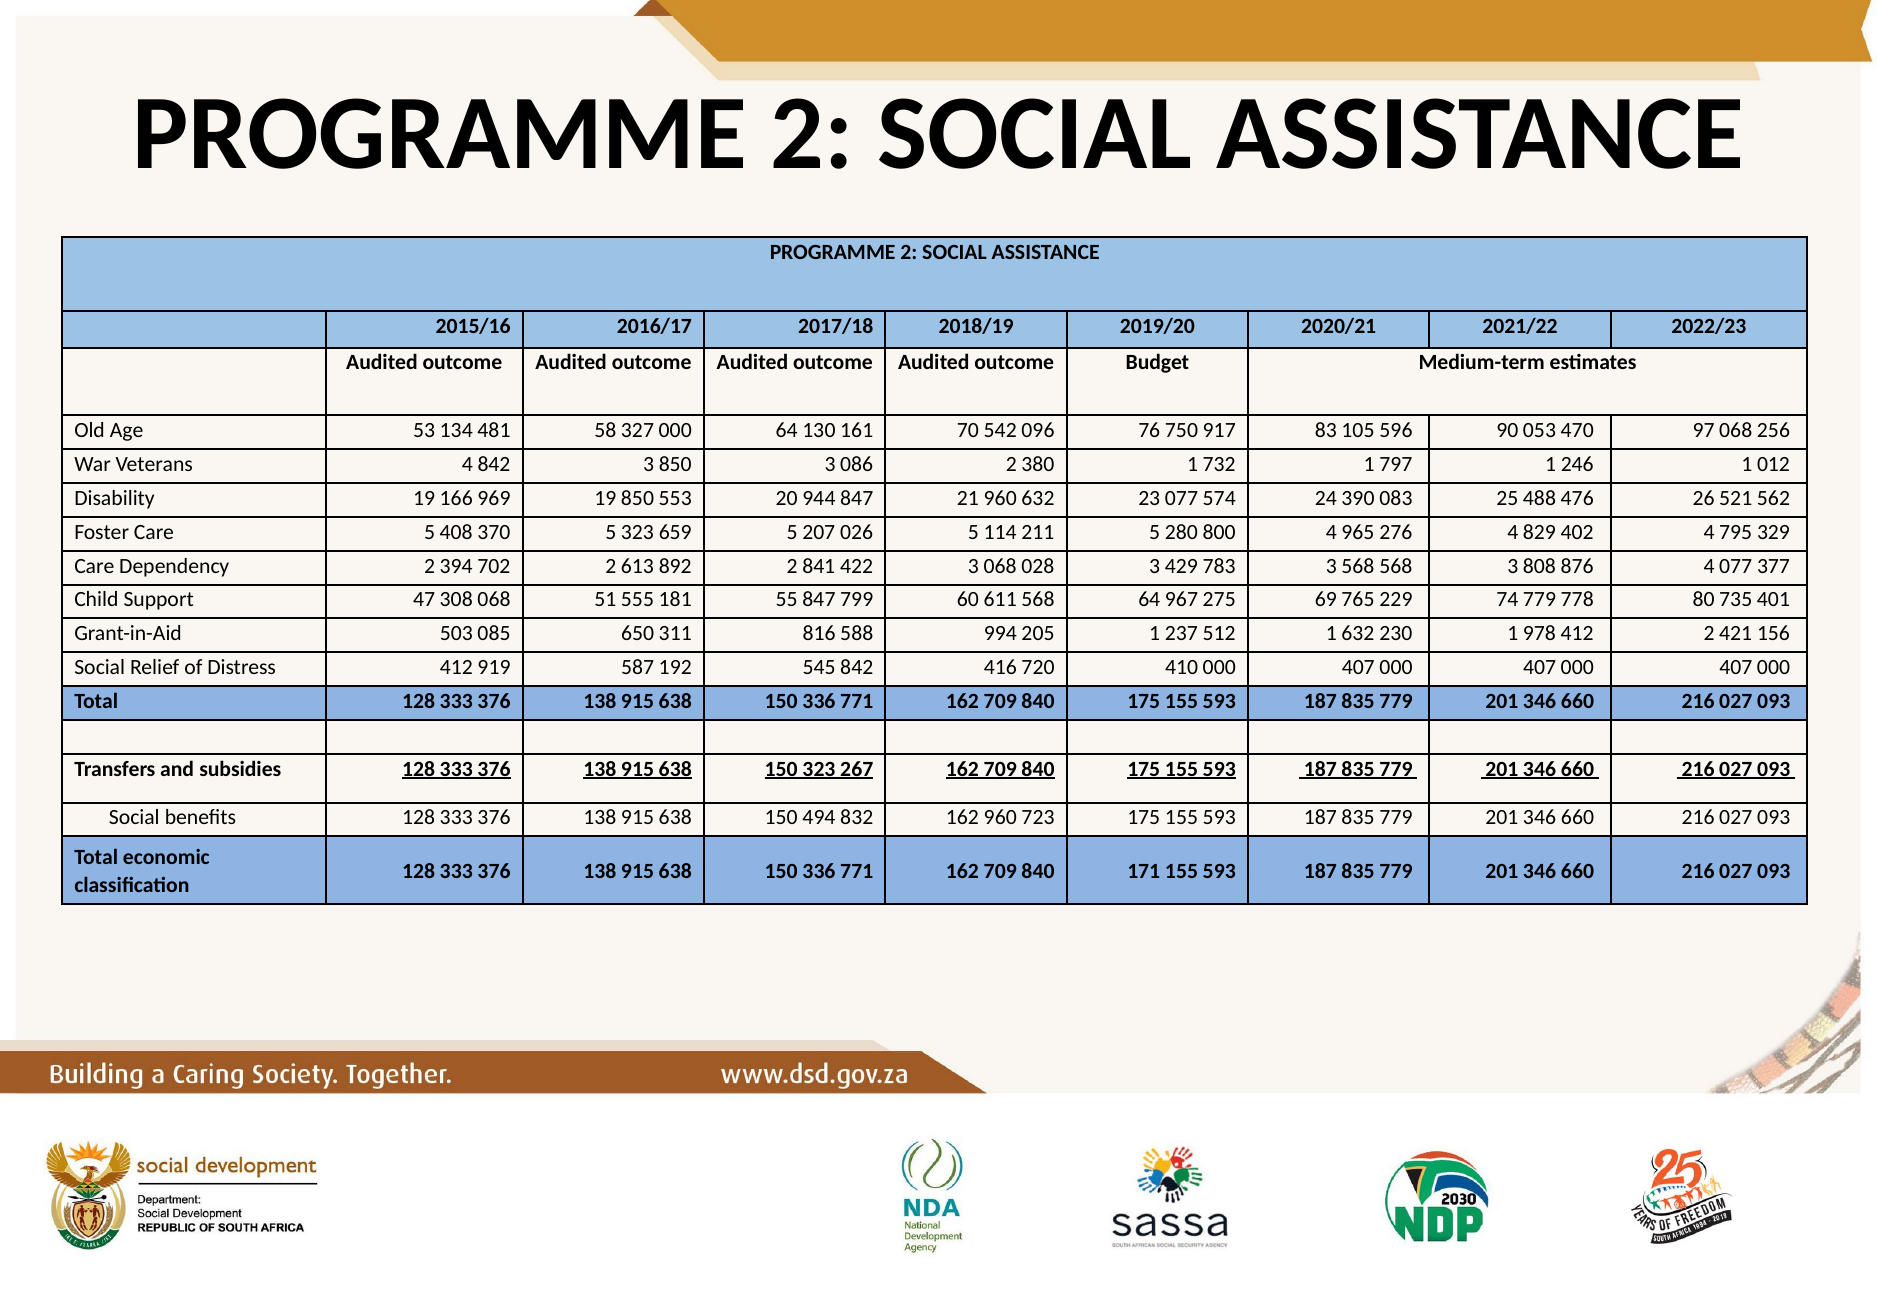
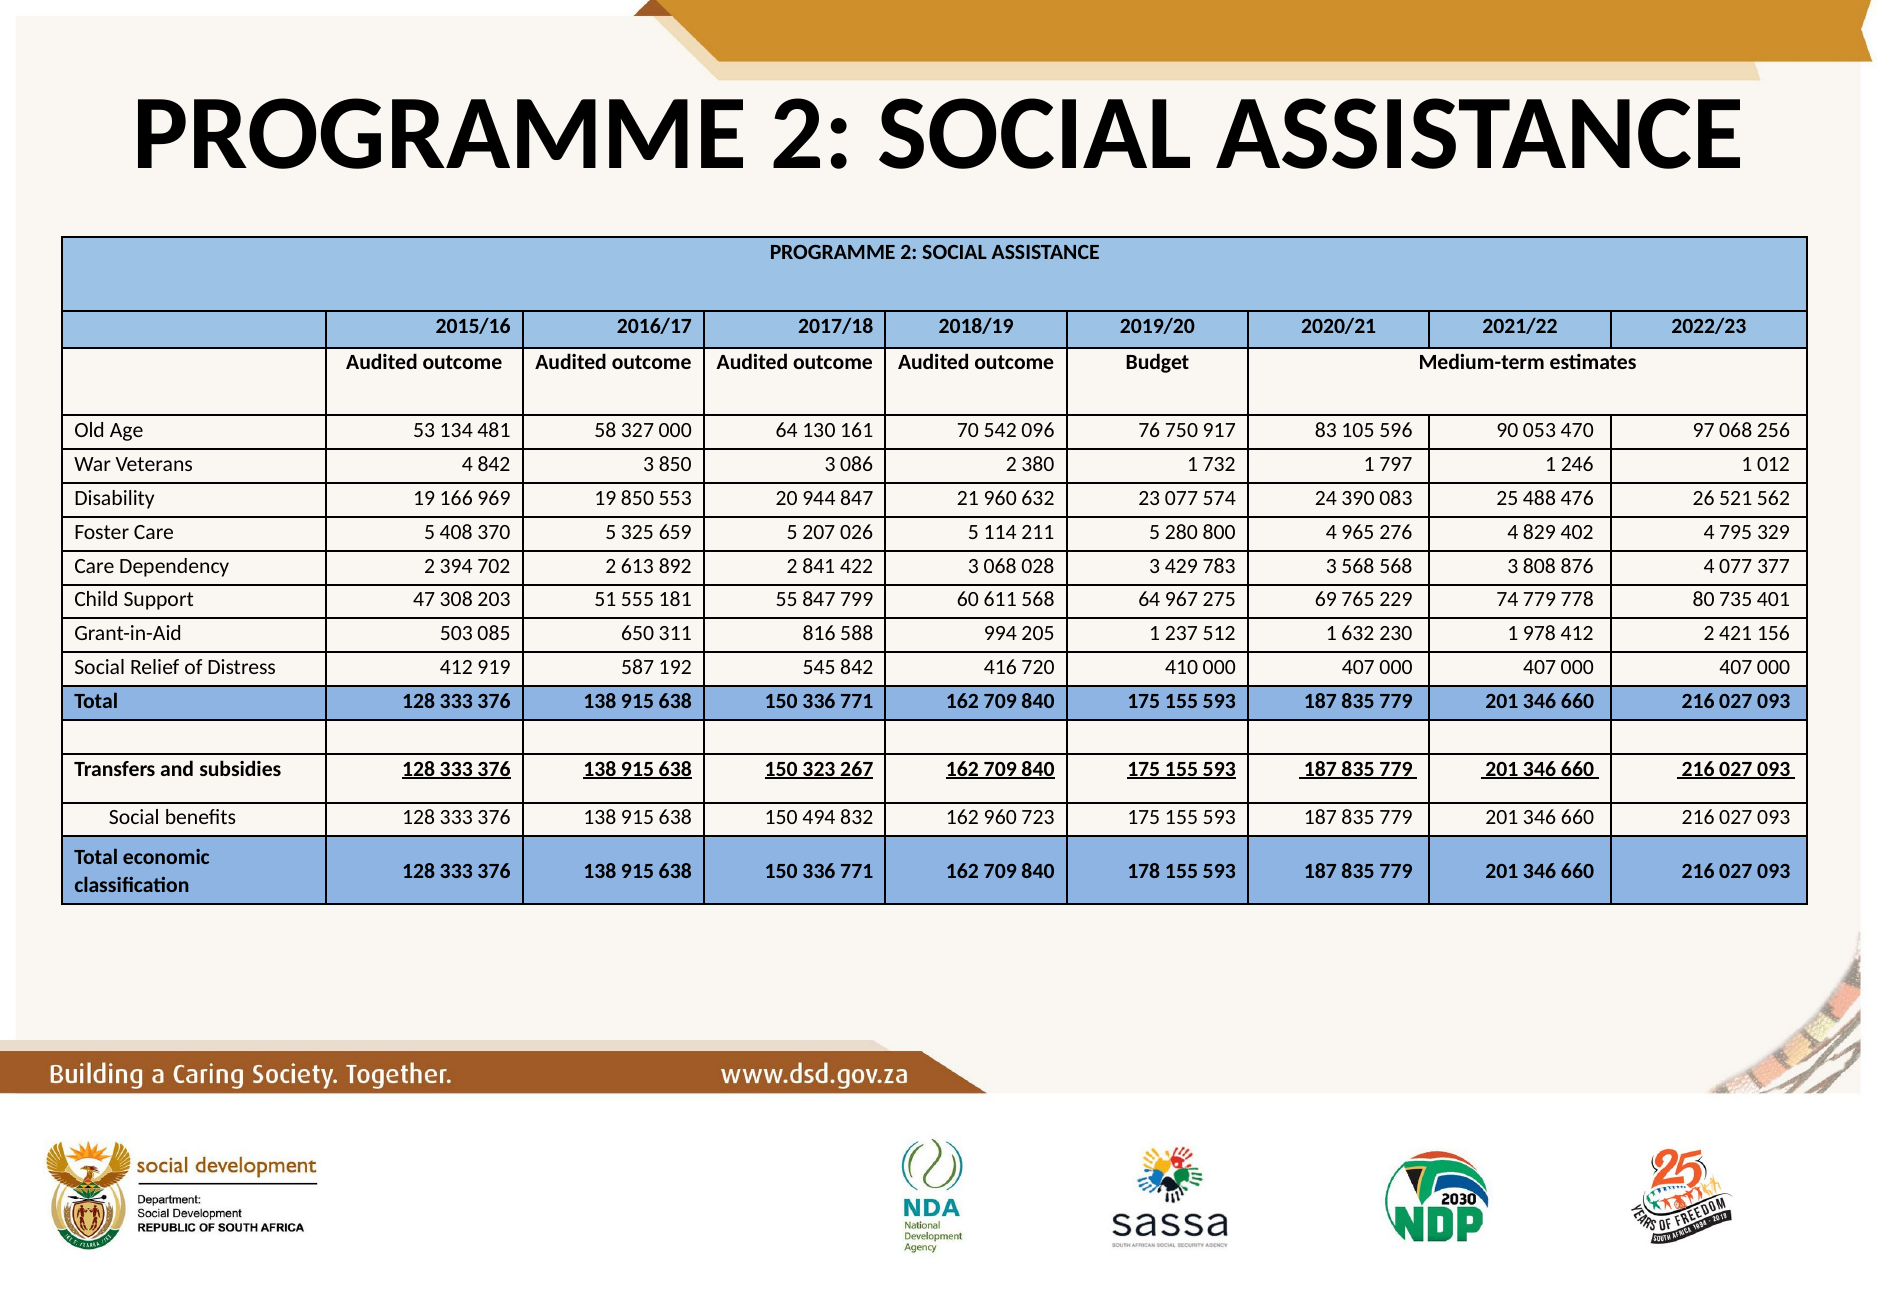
5 323: 323 -> 325
308 068: 068 -> 203
171: 171 -> 178
